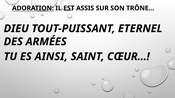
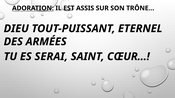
AINSI: AINSI -> SERAI
